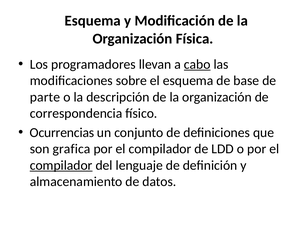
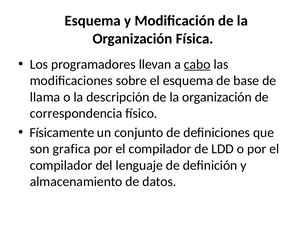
parte: parte -> llama
Ocurrencias: Ocurrencias -> Físicamente
compilador at (61, 165) underline: present -> none
